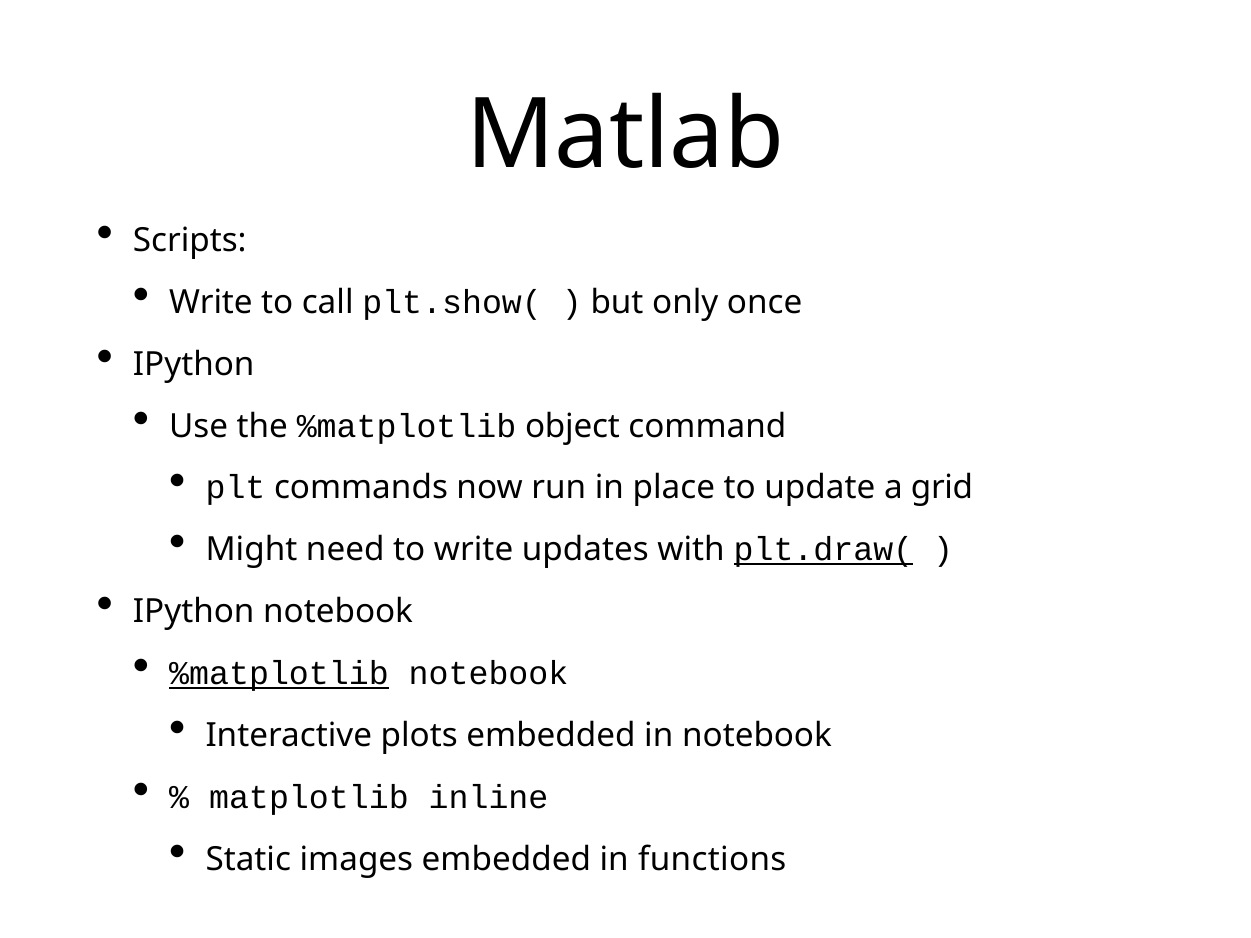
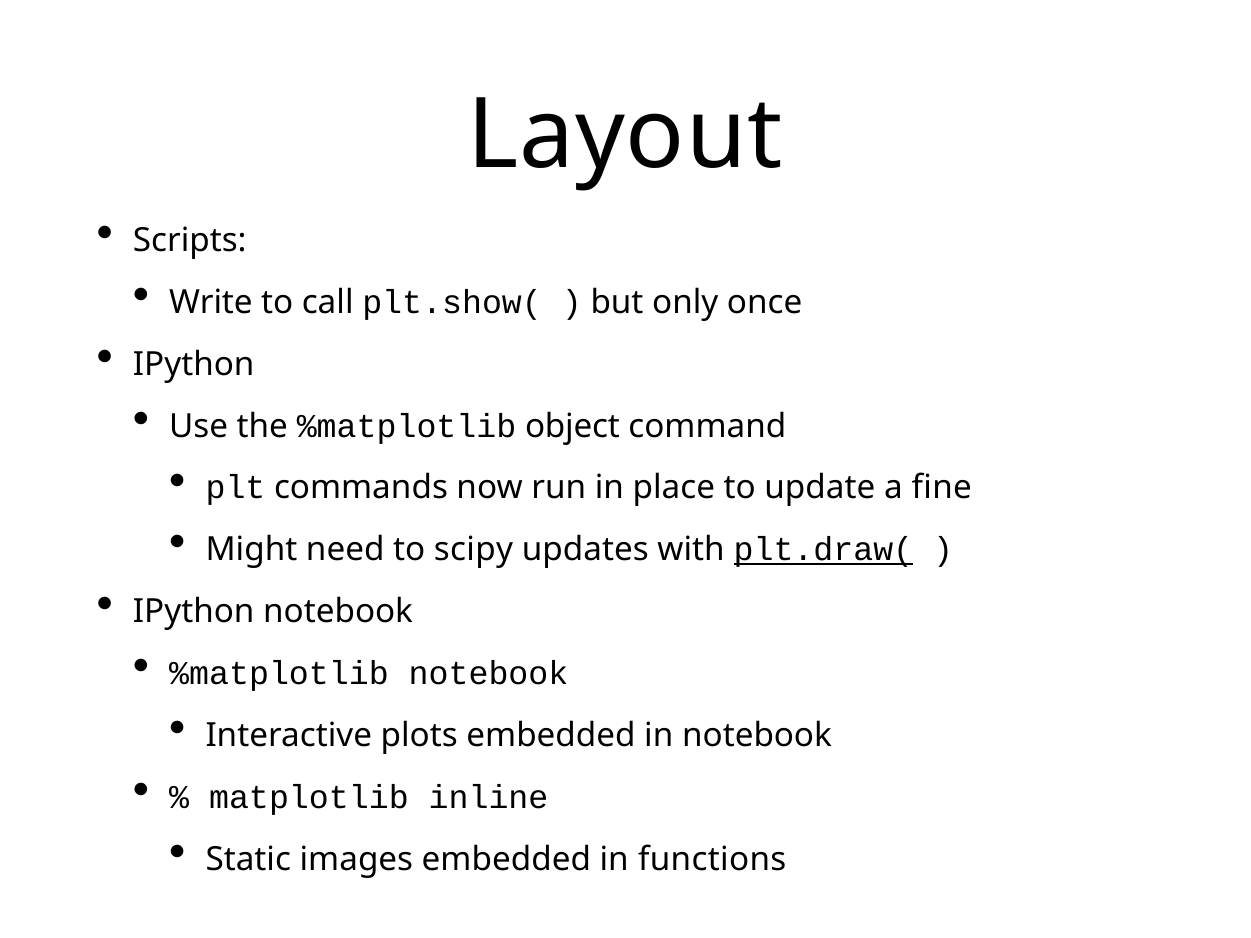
Matlab: Matlab -> Layout
grid: grid -> fine
to write: write -> scipy
%matplotlib at (279, 674) underline: present -> none
